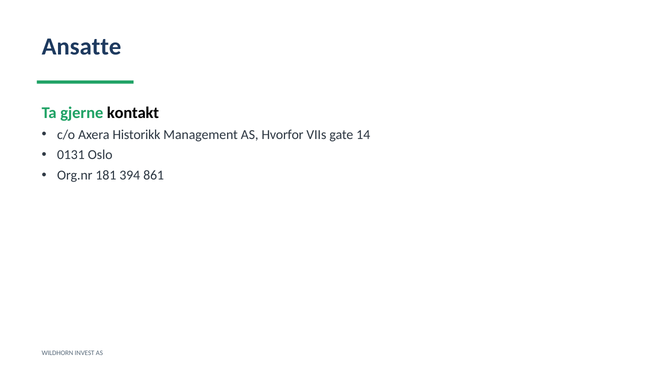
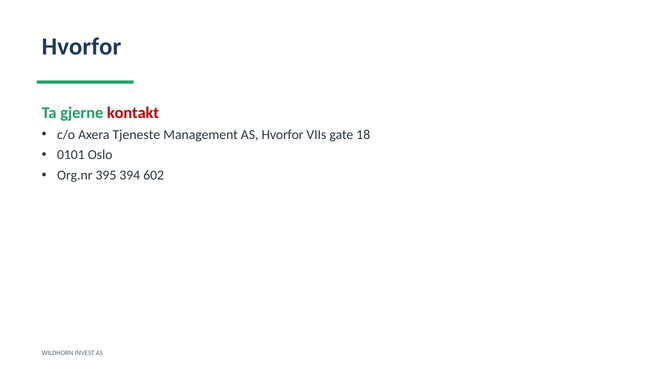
Ansatte at (81, 47): Ansatte -> Hvorfor
kontakt colour: black -> red
Historikk: Historikk -> Tjeneste
14: 14 -> 18
0131: 0131 -> 0101
181: 181 -> 395
861: 861 -> 602
